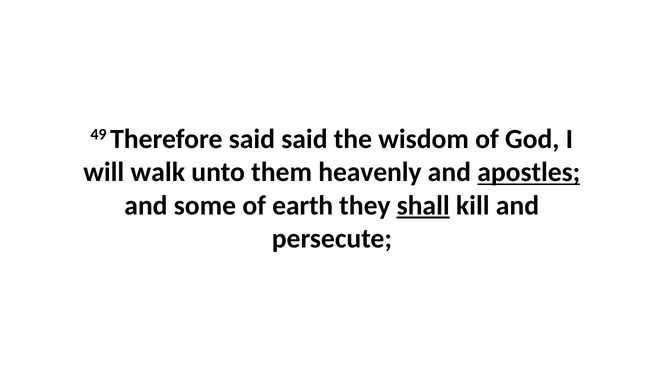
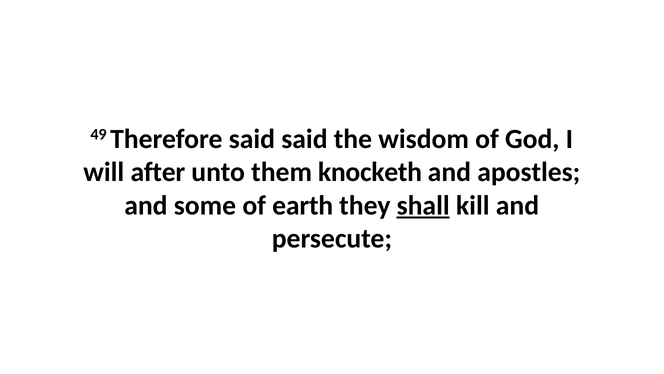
walk: walk -> after
heavenly: heavenly -> knocketh
apostles underline: present -> none
